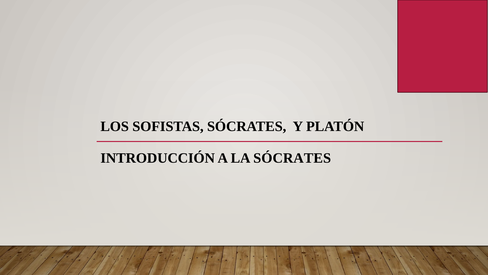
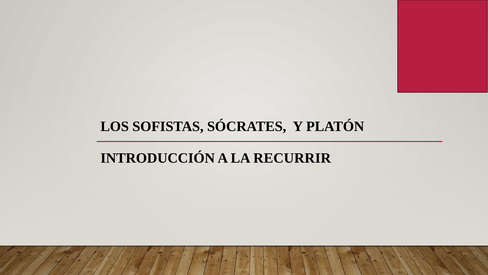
LA SÓCRATES: SÓCRATES -> RECURRIR
